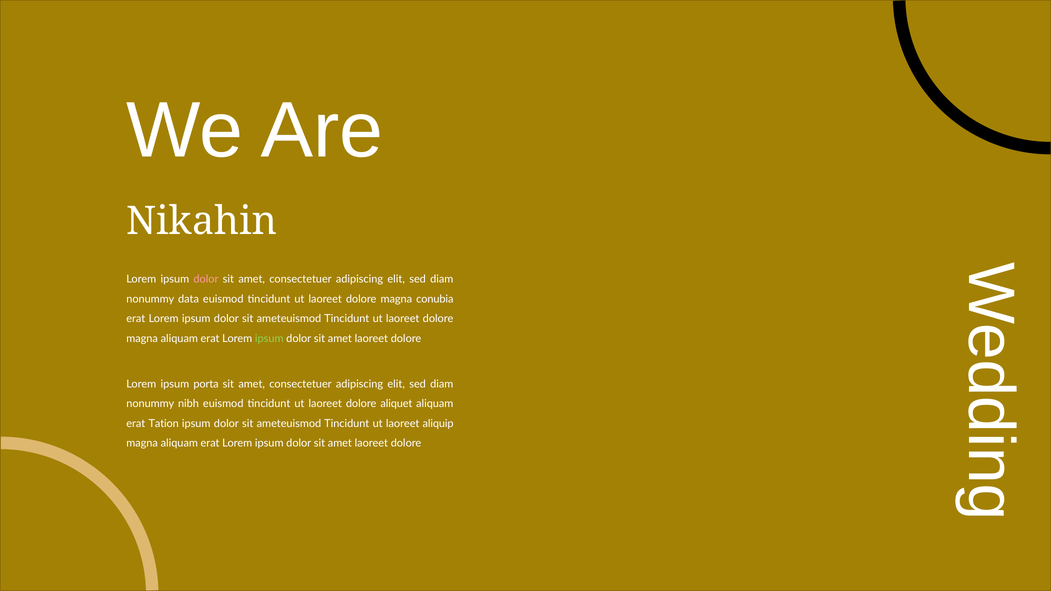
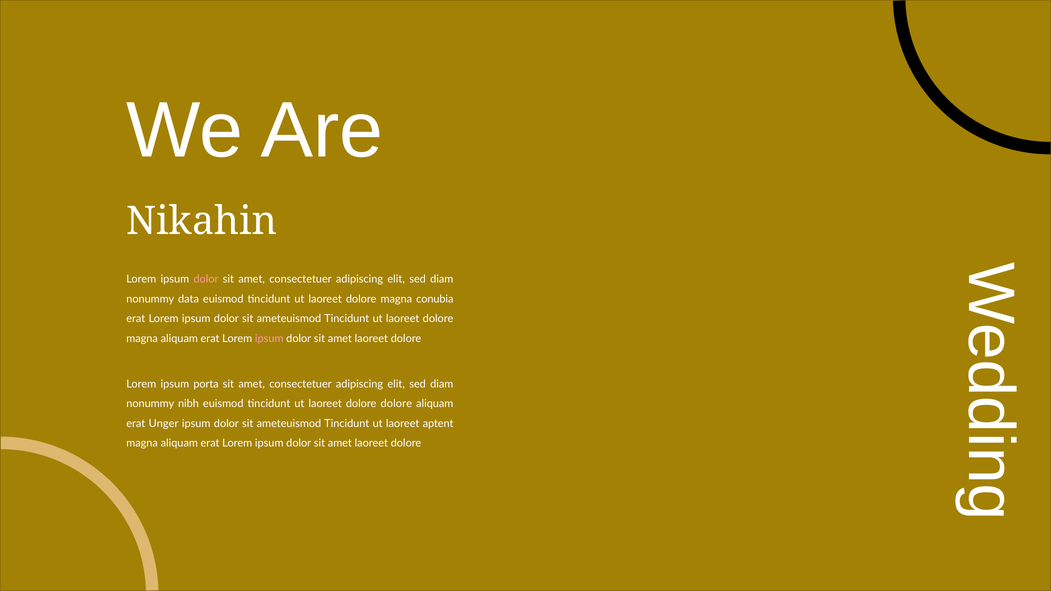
ipsum at (269, 339) colour: light green -> pink
dolore aliquet: aliquet -> dolore
Tation: Tation -> Unger
aliquip: aliquip -> aptent
